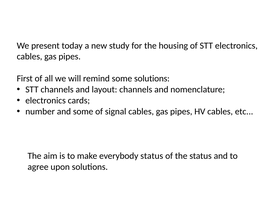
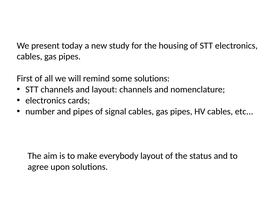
and some: some -> pipes
everybody status: status -> layout
